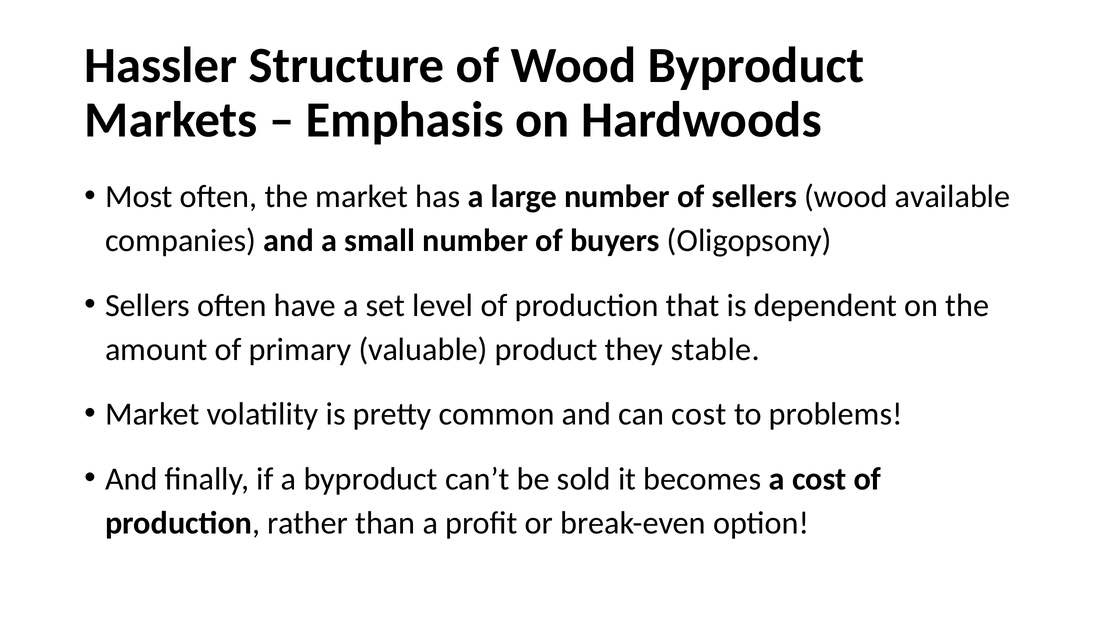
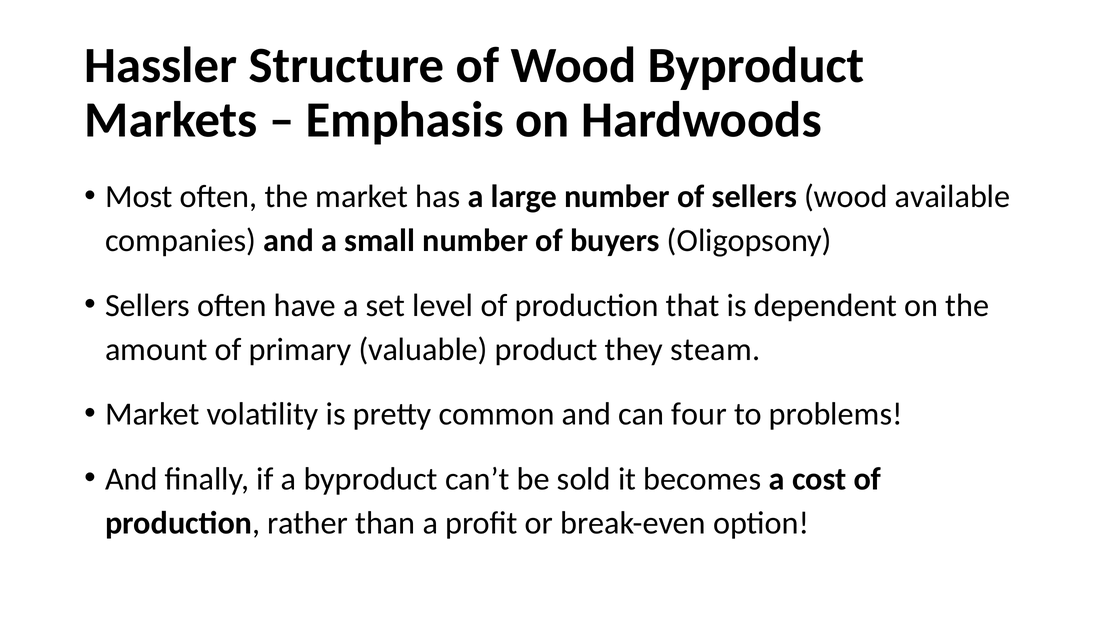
stable: stable -> steam
can cost: cost -> four
